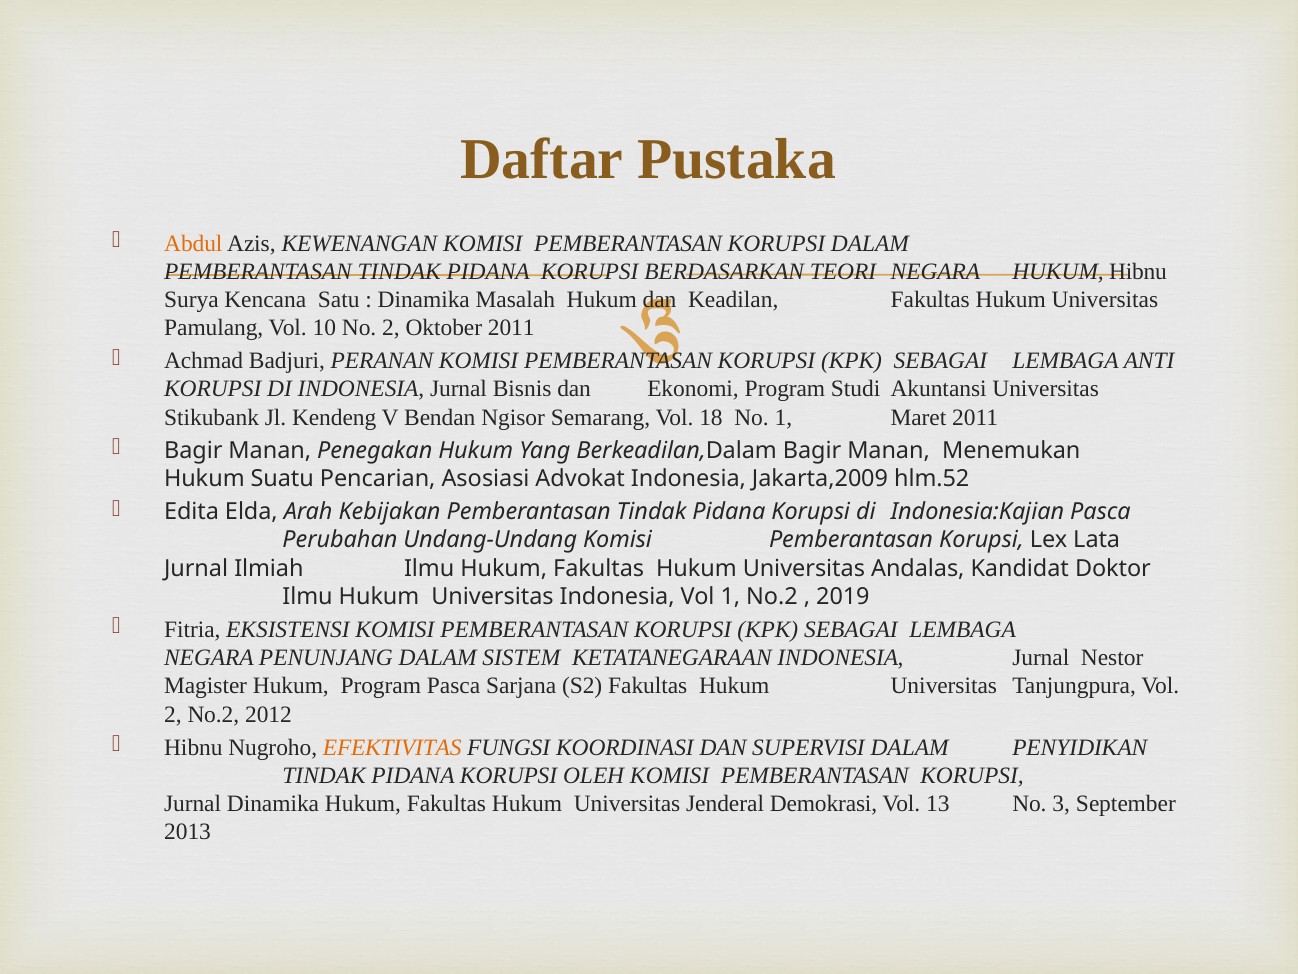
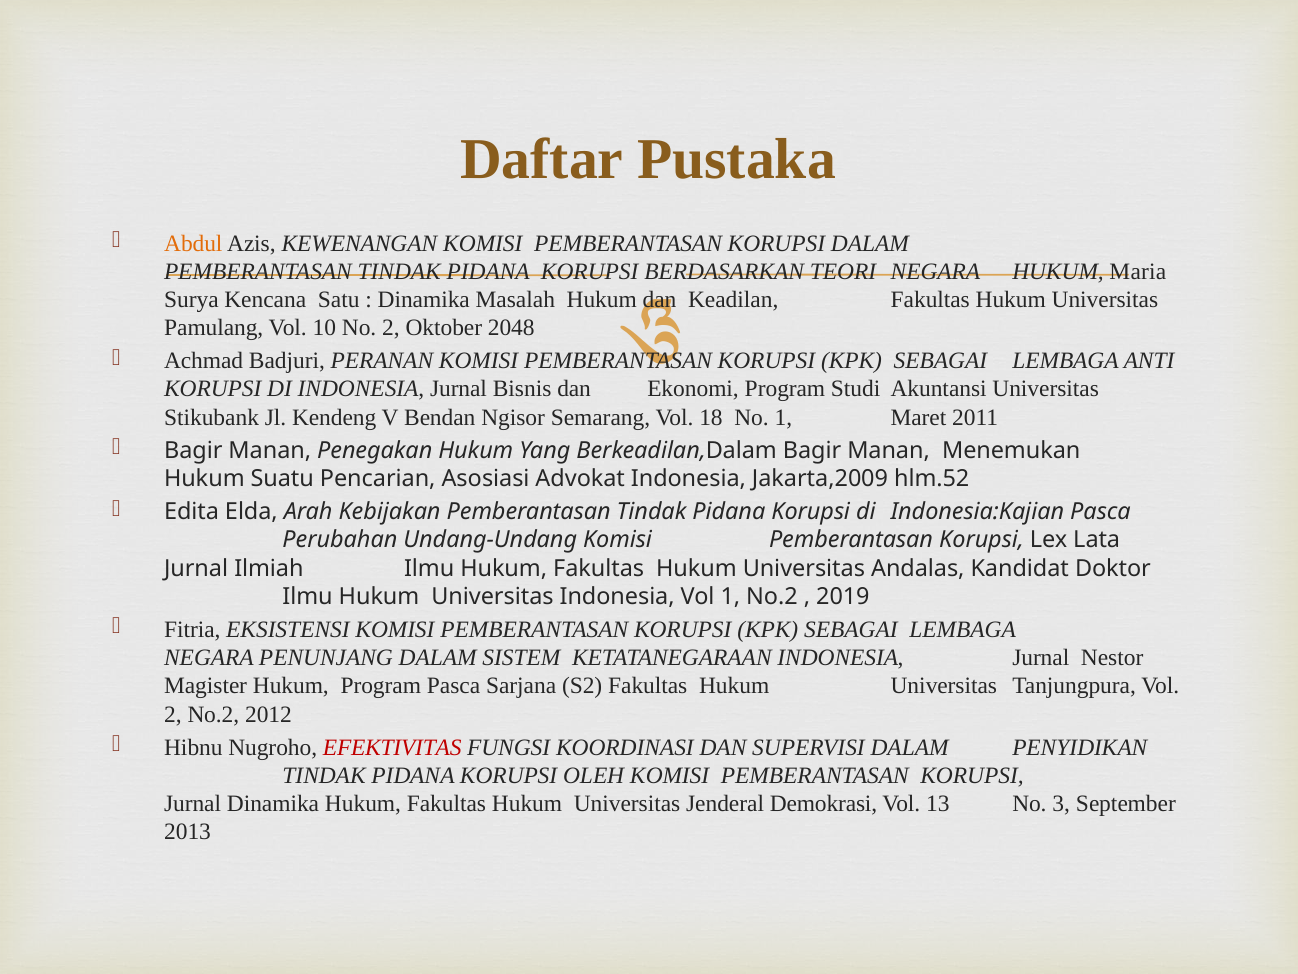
HUKUM Hibnu: Hibnu -> Maria
Oktober 2011: 2011 -> 2048
EFEKTIVITAS colour: orange -> red
